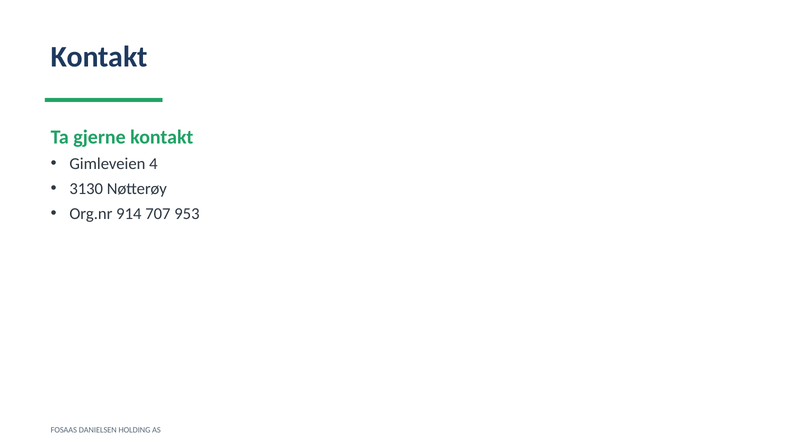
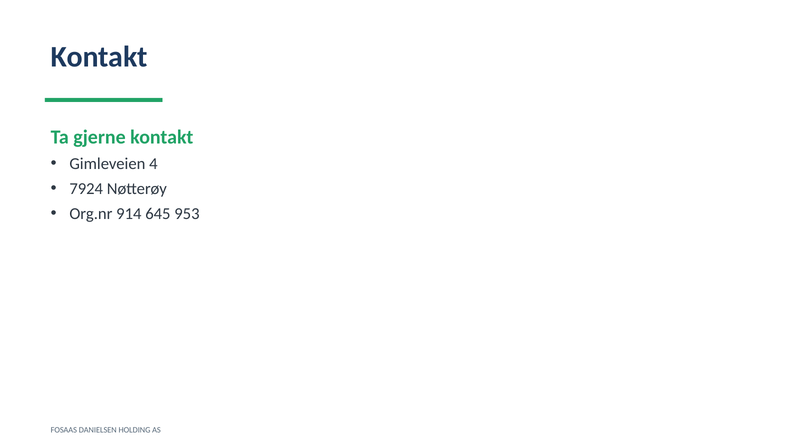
3130: 3130 -> 7924
707: 707 -> 645
